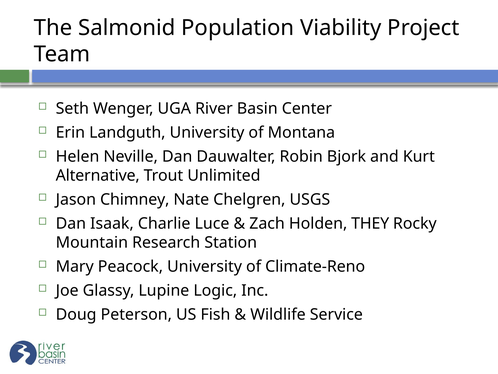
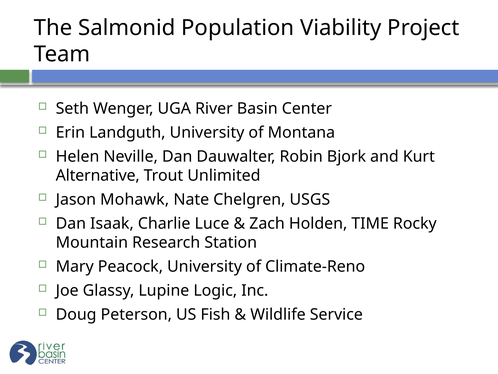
Chimney: Chimney -> Mohawk
THEY: THEY -> TIME
